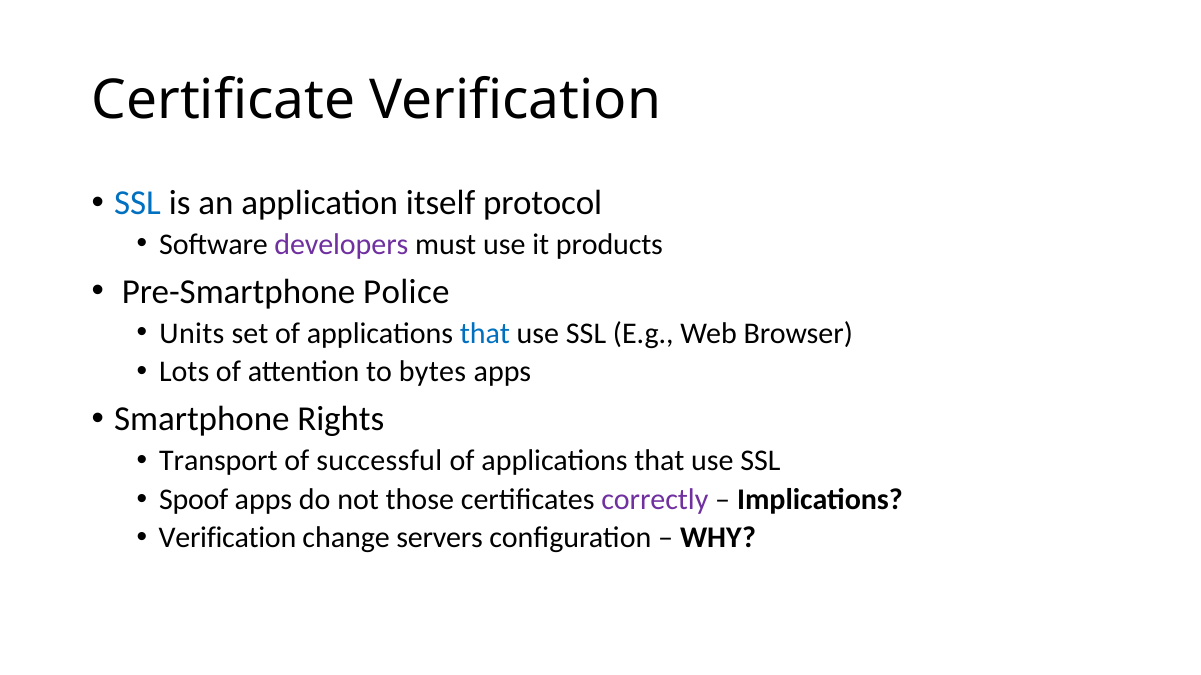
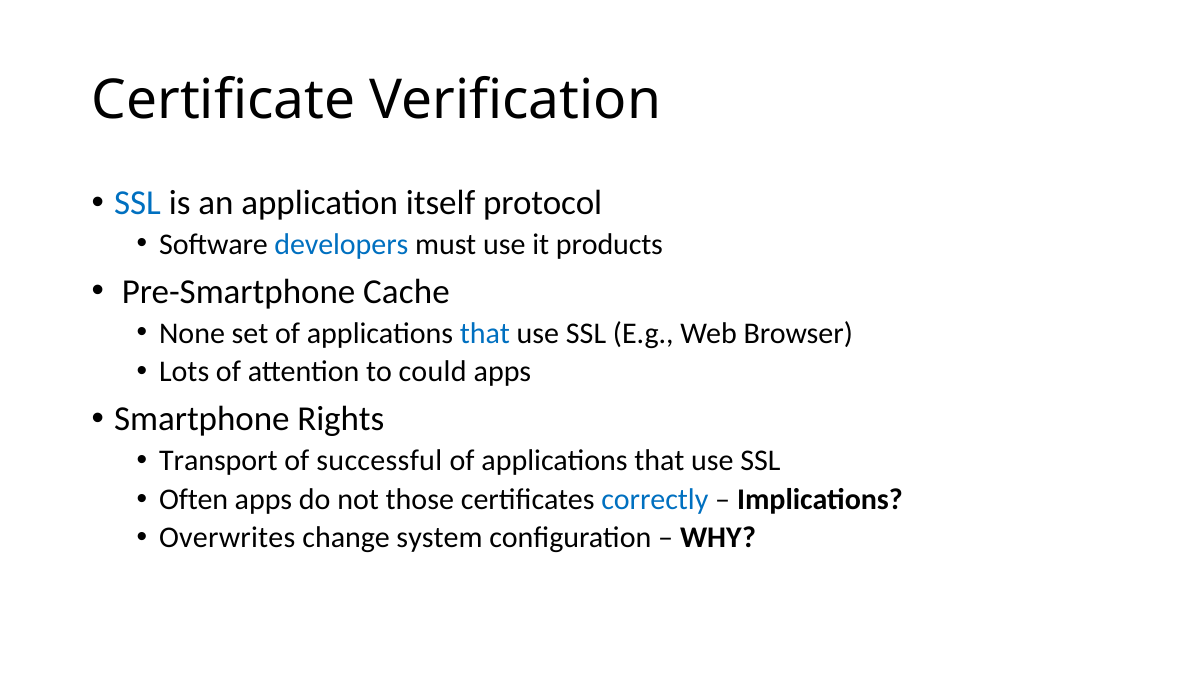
developers colour: purple -> blue
Police: Police -> Cache
Units: Units -> None
bytes: bytes -> could
Spoof: Spoof -> Often
correctly colour: purple -> blue
Verification at (227, 538): Verification -> Overwrites
servers: servers -> system
